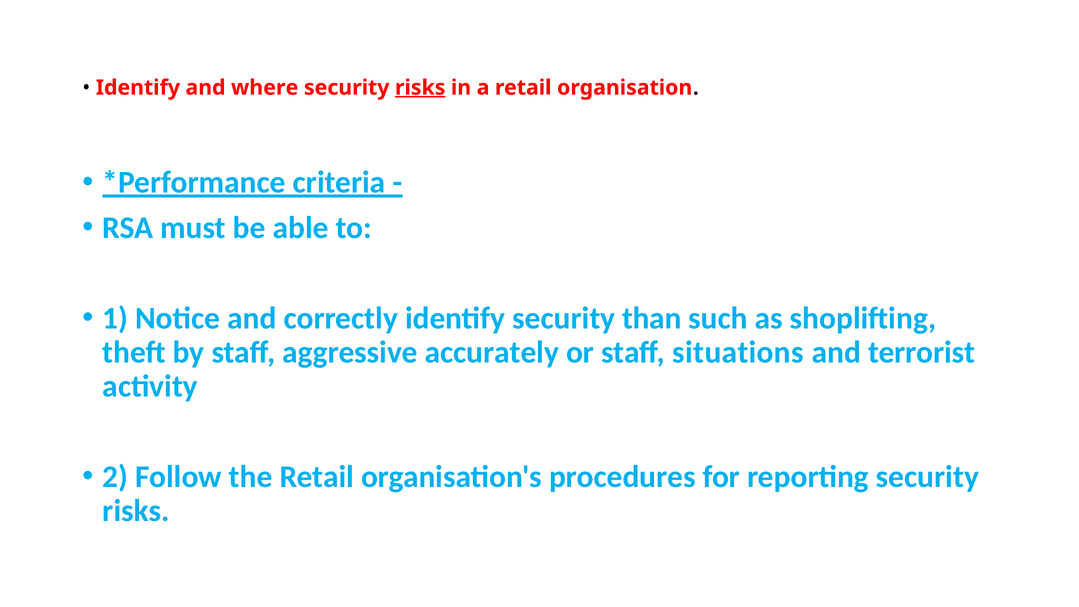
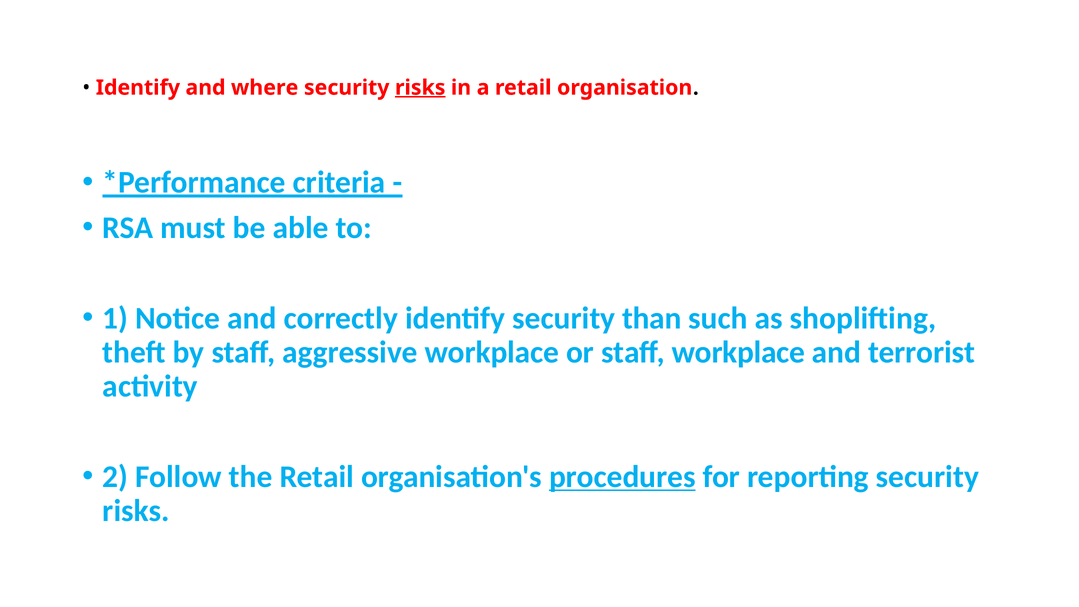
aggressive accurately: accurately -> workplace
staff situations: situations -> workplace
procedures underline: none -> present
